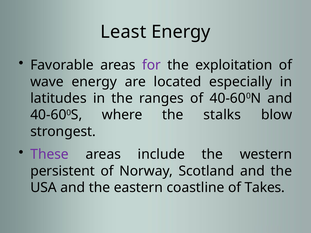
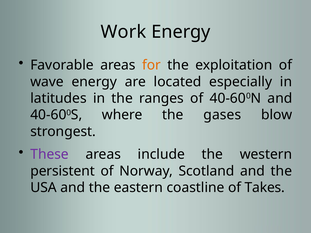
Least: Least -> Work
for colour: purple -> orange
stalks: stalks -> gases
